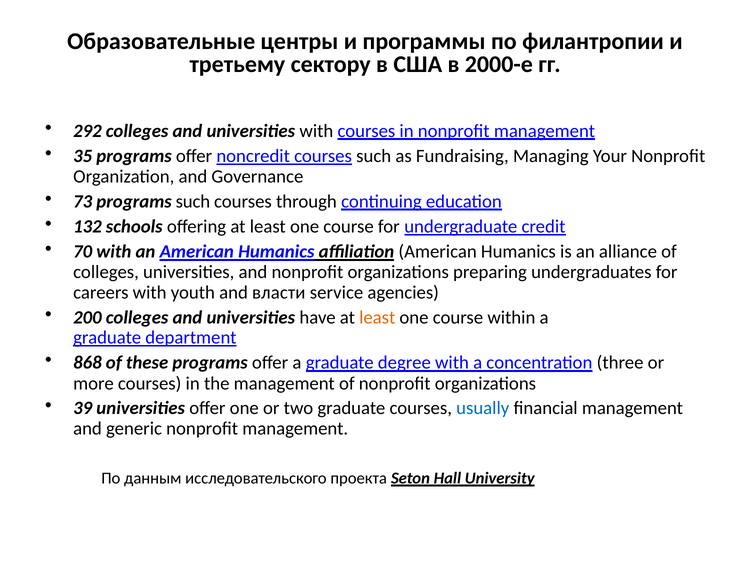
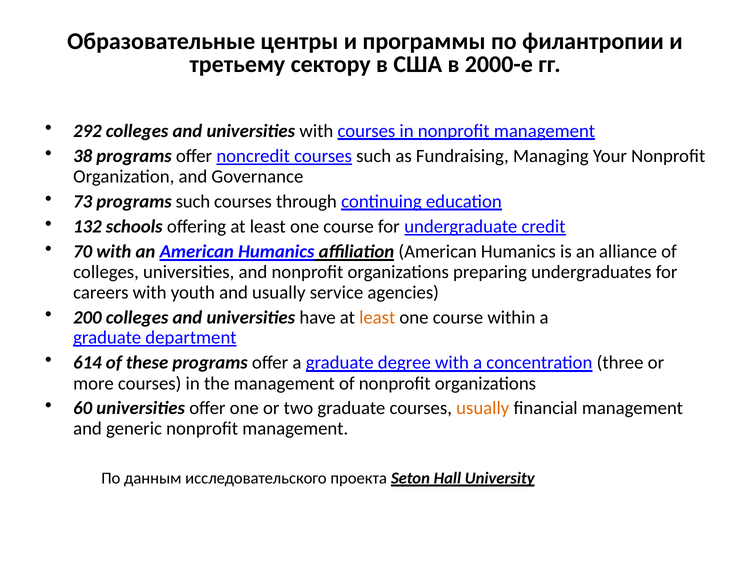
35: 35 -> 38
and власти: власти -> usually
868: 868 -> 614
39: 39 -> 60
usually at (483, 408) colour: blue -> orange
